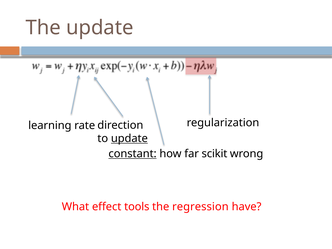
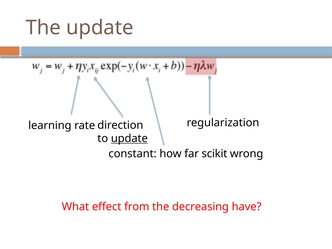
constant underline: present -> none
tools: tools -> from
regression: regression -> decreasing
